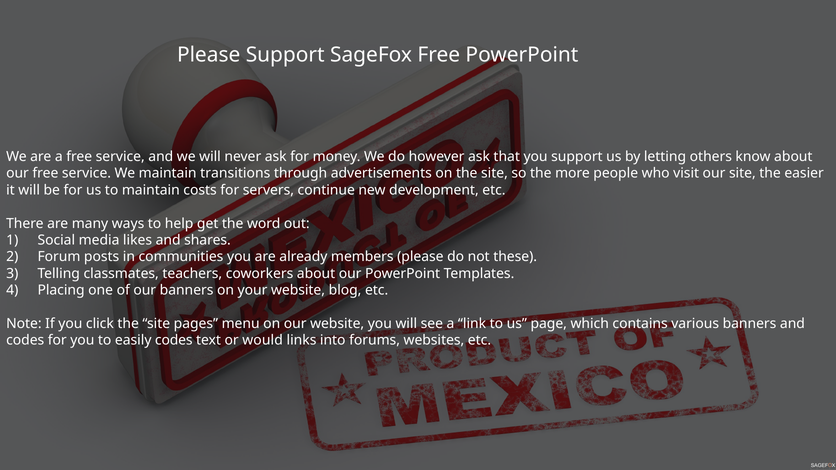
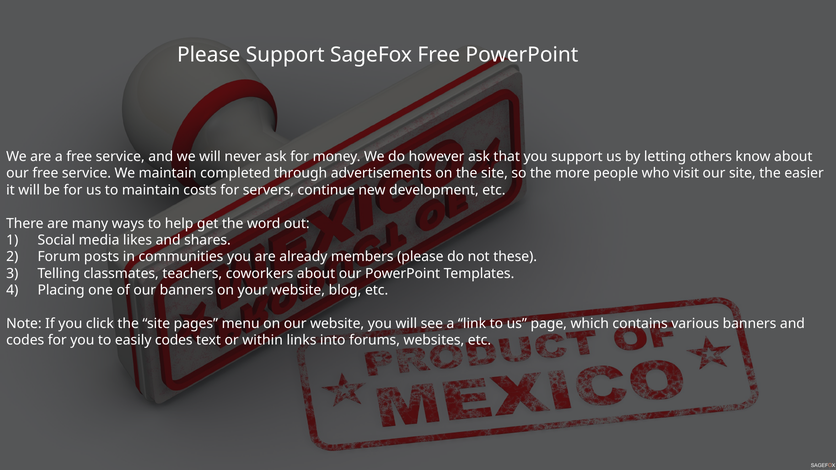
transitions: transitions -> completed
would: would -> within
